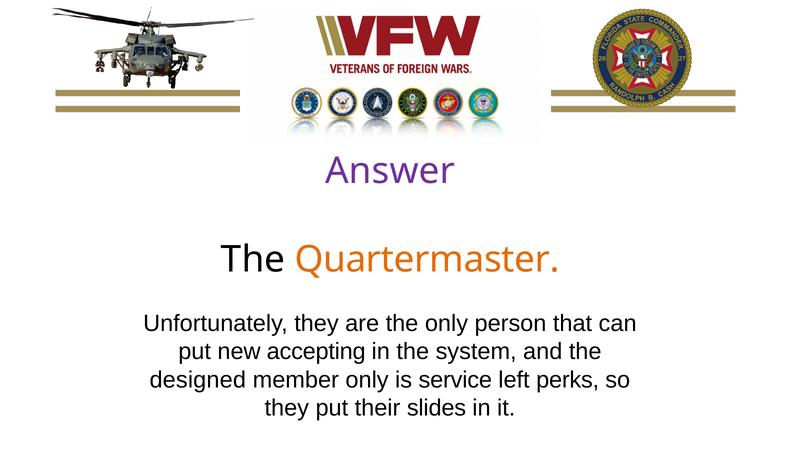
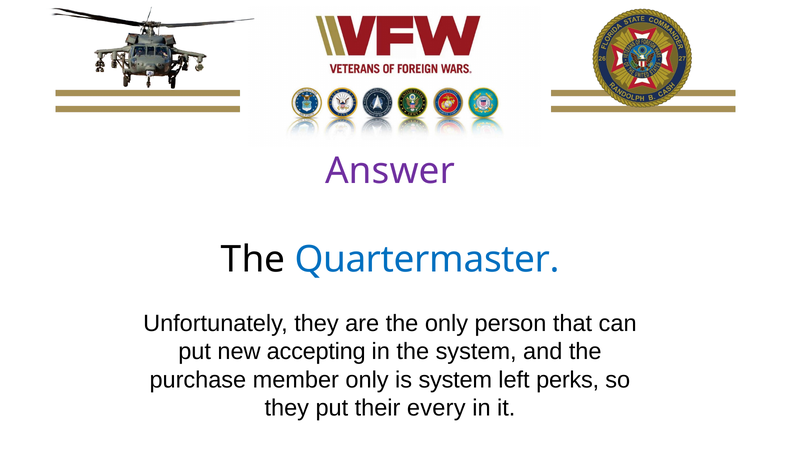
Quartermaster colour: orange -> blue
designed: designed -> purchase
is service: service -> system
slides: slides -> every
